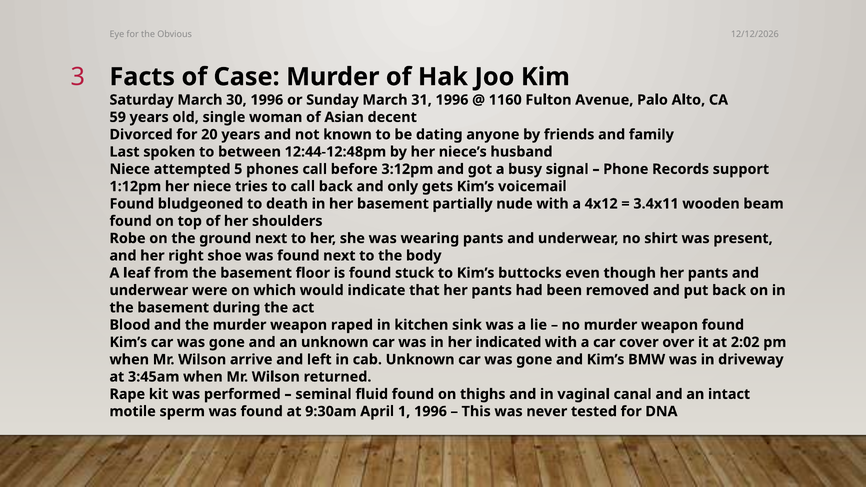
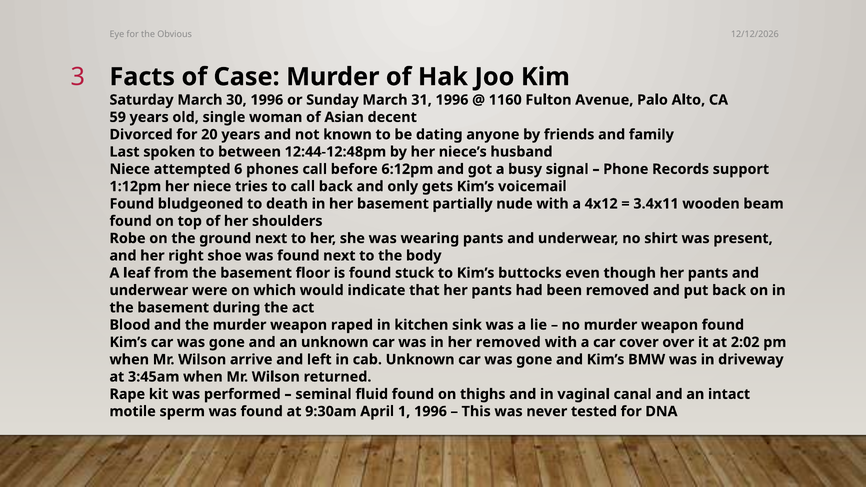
5: 5 -> 6
3:12pm: 3:12pm -> 6:12pm
her indicated: indicated -> removed
